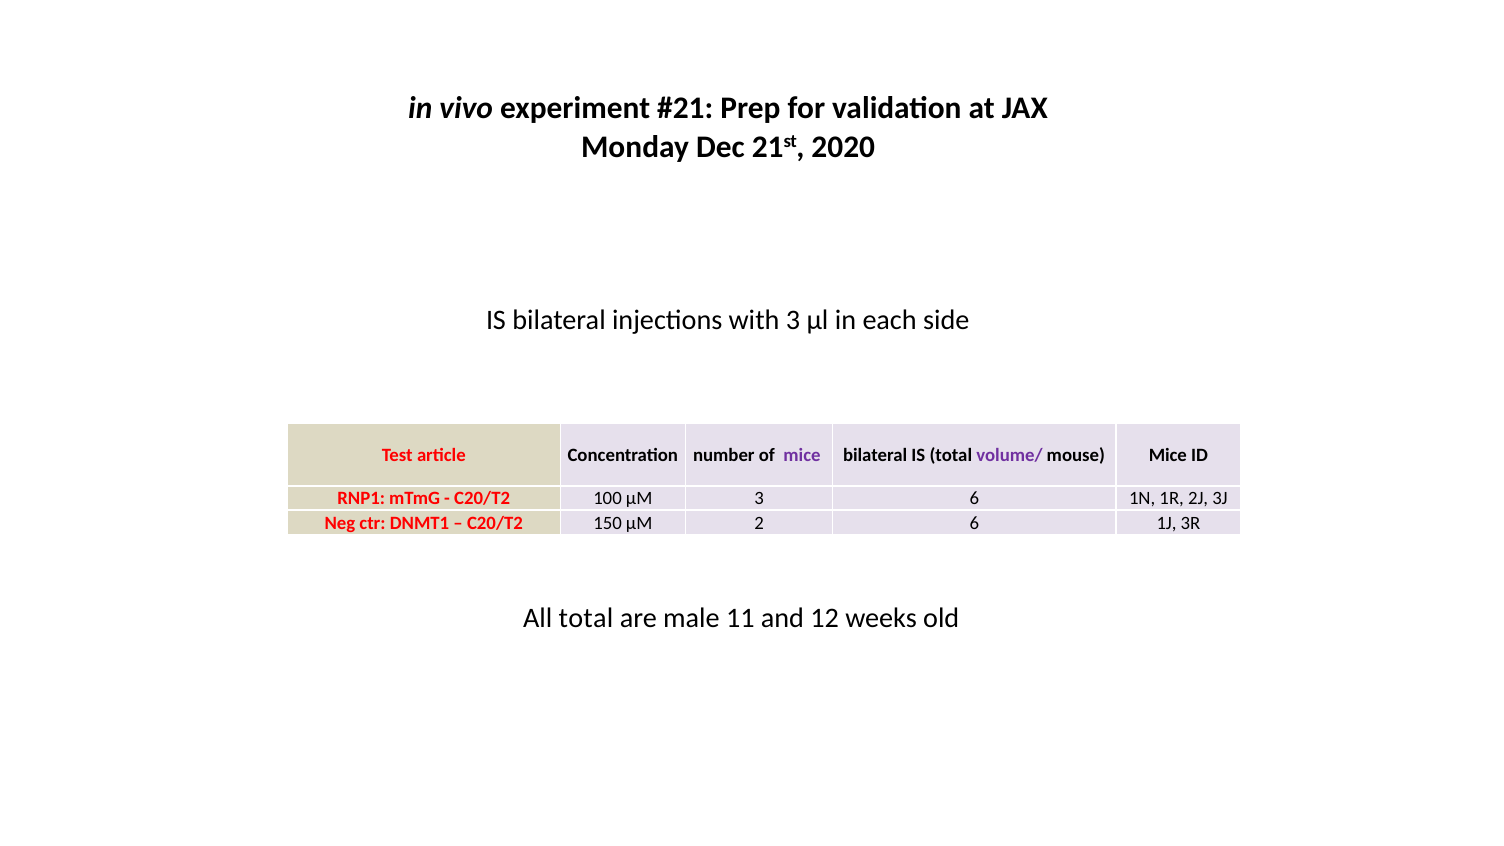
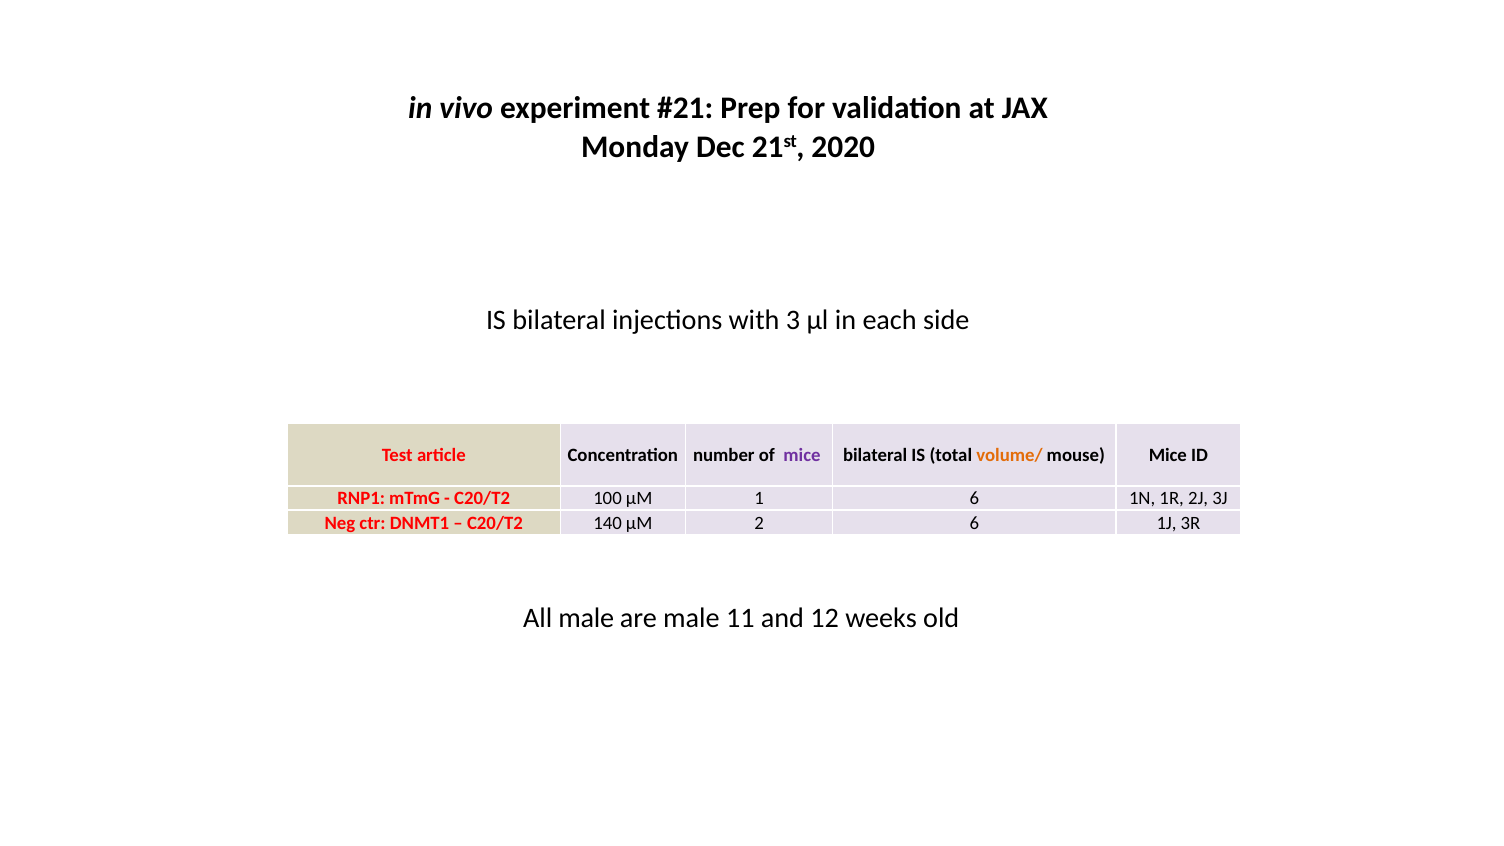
volume/ colour: purple -> orange
µM 3: 3 -> 1
150: 150 -> 140
All total: total -> male
